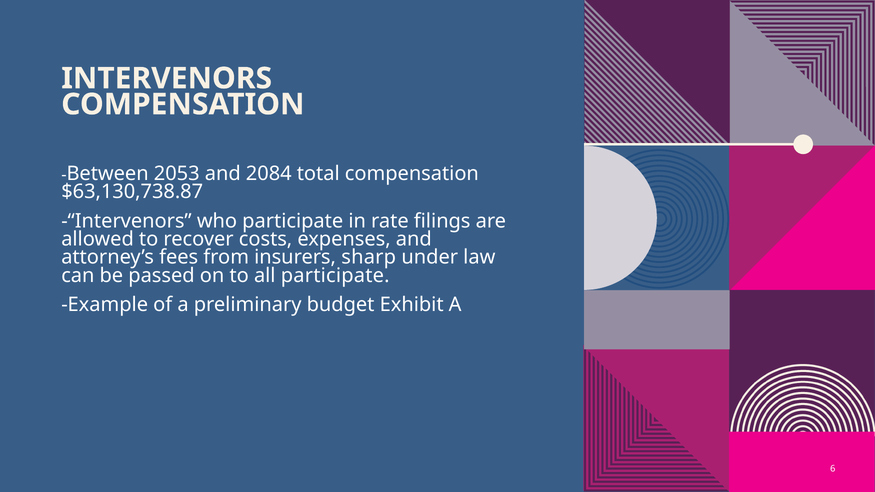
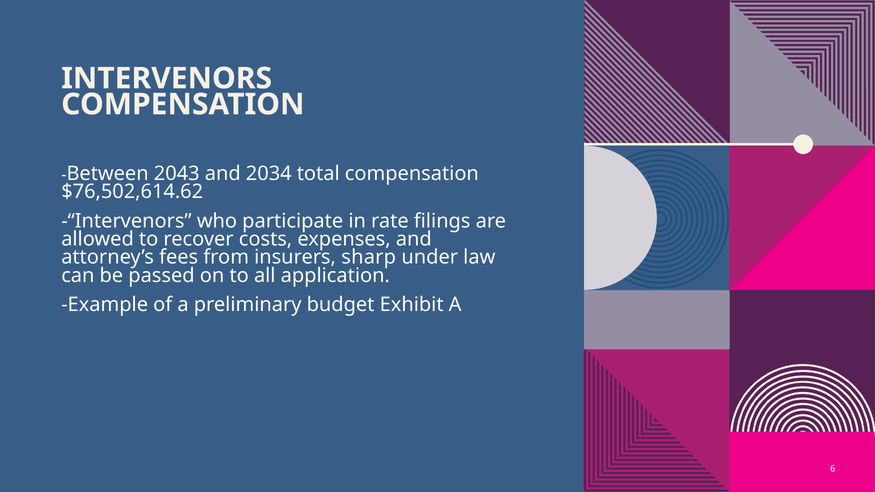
2053: 2053 -> 2043
2084: 2084 -> 2034
$63,130,738.87: $63,130,738.87 -> $76,502,614.62
all participate: participate -> application
